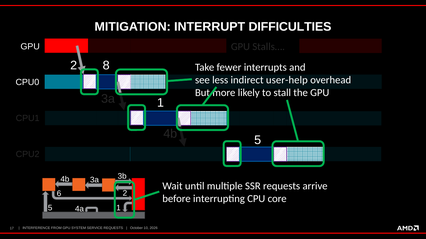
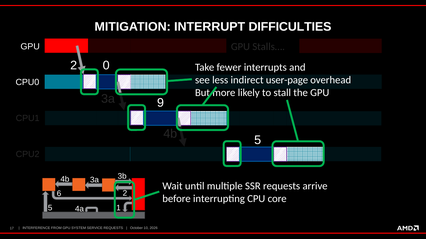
8: 8 -> 0
user-help: user-help -> user-page
1 at (161, 103): 1 -> 9
